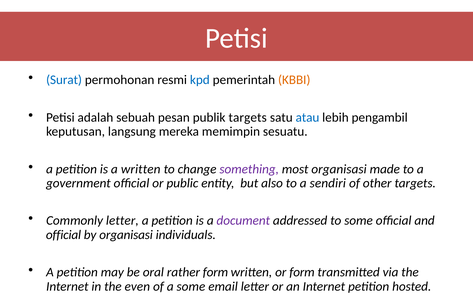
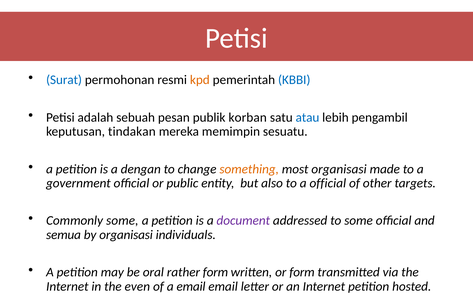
kpd colour: blue -> orange
KBBI colour: orange -> blue
publik targets: targets -> korban
langsung: langsung -> tindakan
a written: written -> dengan
something colour: purple -> orange
a sendiri: sendiri -> official
Commonly letter: letter -> some
official at (64, 235): official -> semua
a some: some -> email
